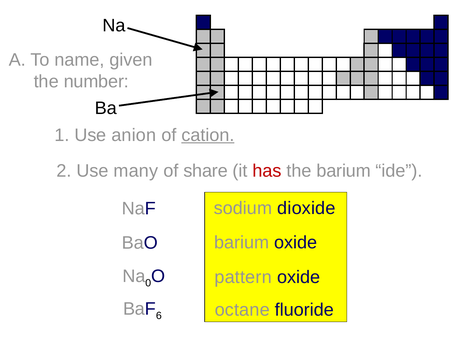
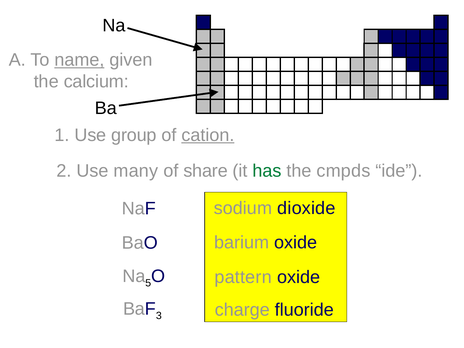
name underline: none -> present
number: number -> calcium
anion: anion -> group
has colour: red -> green
the barium: barium -> cmpds
0: 0 -> 5
6: 6 -> 3
octane: octane -> charge
